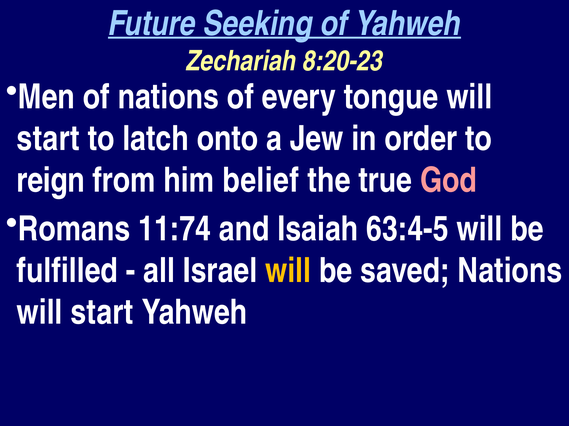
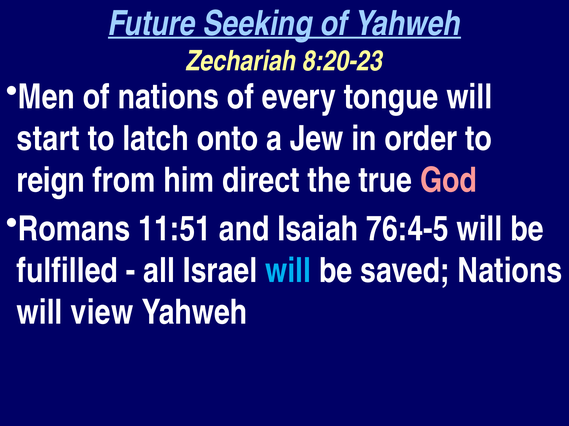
belief: belief -> direct
11:74: 11:74 -> 11:51
63:4-5: 63:4-5 -> 76:4-5
will at (288, 271) colour: yellow -> light blue
start at (102, 313): start -> view
